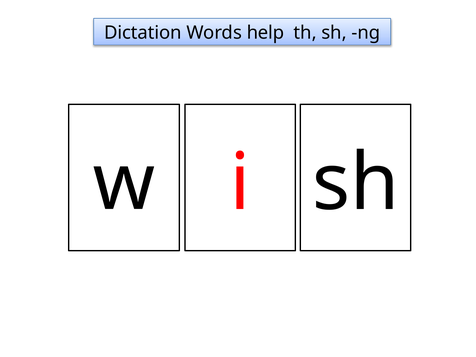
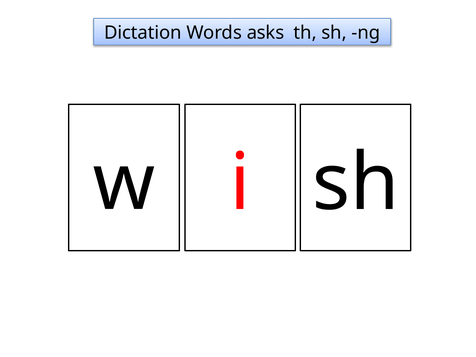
help: help -> asks
